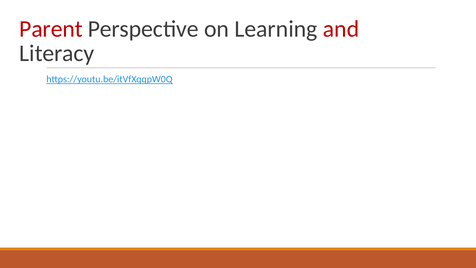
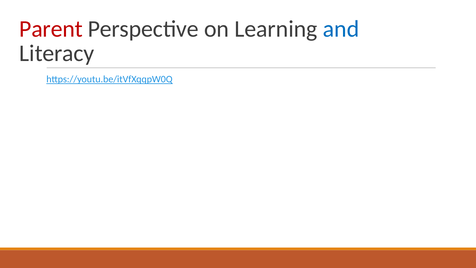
and colour: red -> blue
